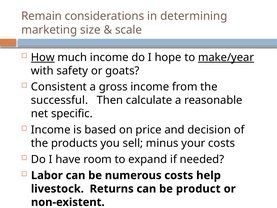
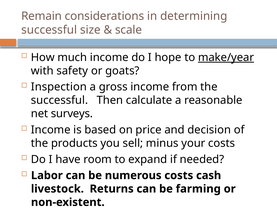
marketing at (49, 30): marketing -> successful
How underline: present -> none
Consistent: Consistent -> Inspection
specific: specific -> surveys
help: help -> cash
product: product -> farming
